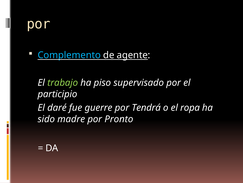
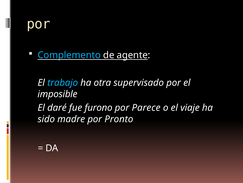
trabajo colour: light green -> light blue
piso: piso -> otra
participio: participio -> imposible
guerre: guerre -> furono
Tendrá: Tendrá -> Parece
ropa: ropa -> viaje
